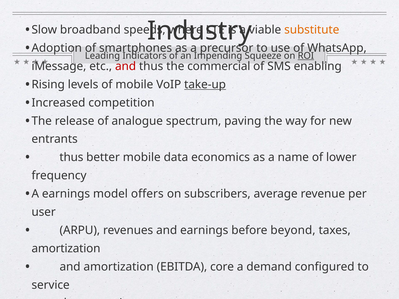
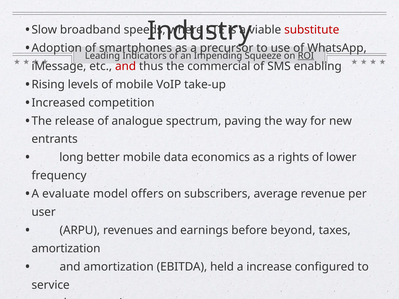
substitute colour: orange -> red
take-up underline: present -> none
thus at (71, 157): thus -> long
name: name -> rights
A earnings: earnings -> evaluate
core: core -> held
demand: demand -> increase
